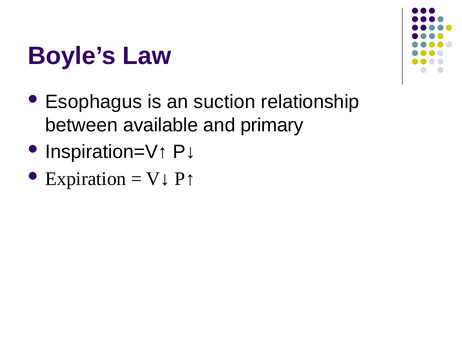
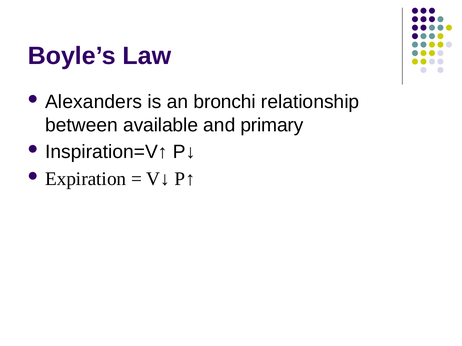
Esophagus: Esophagus -> Alexanders
suction: suction -> bronchi
